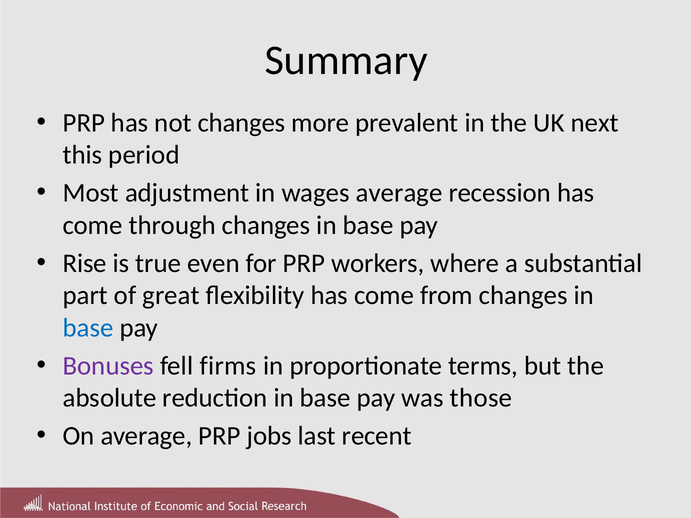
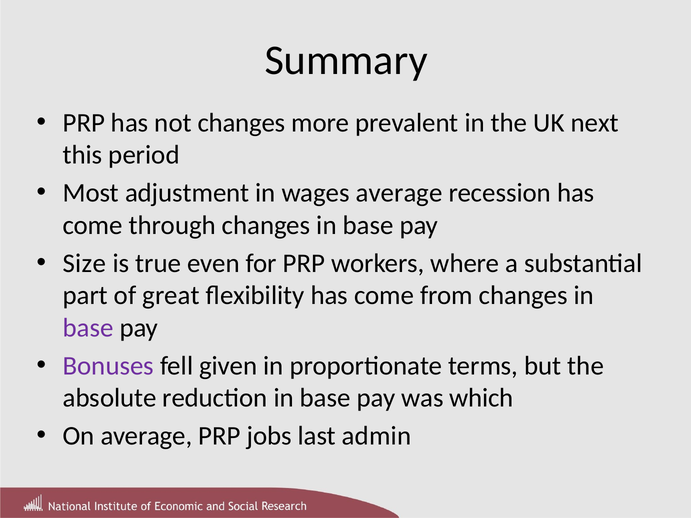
Rise: Rise -> Size
base at (88, 328) colour: blue -> purple
firms: firms -> given
those: those -> which
recent: recent -> admin
